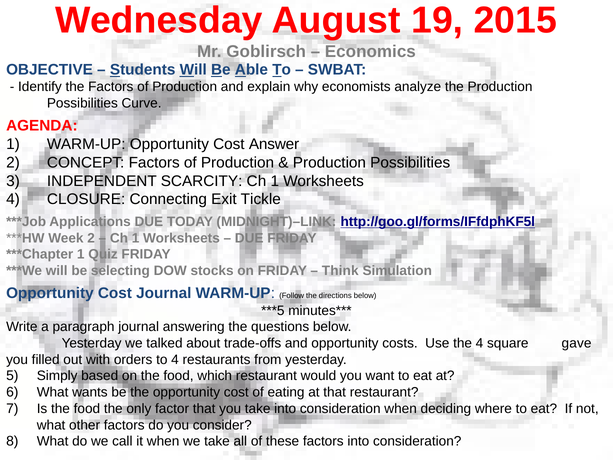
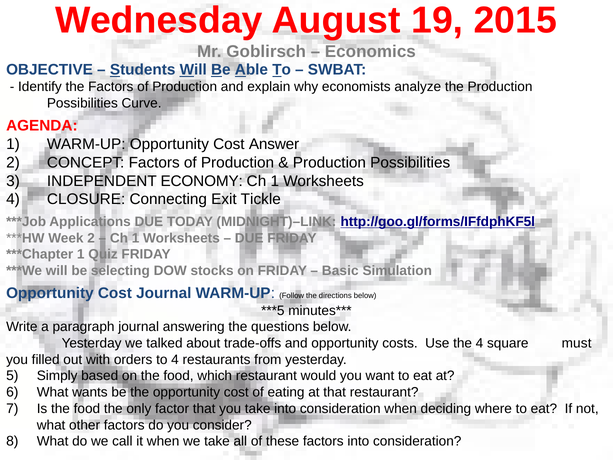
SCARCITY: SCARCITY -> ECONOMY
Think: Think -> Basic
gave: gave -> must
